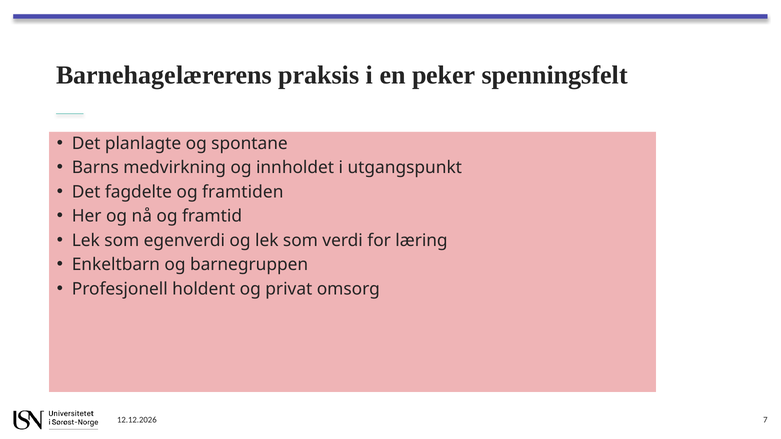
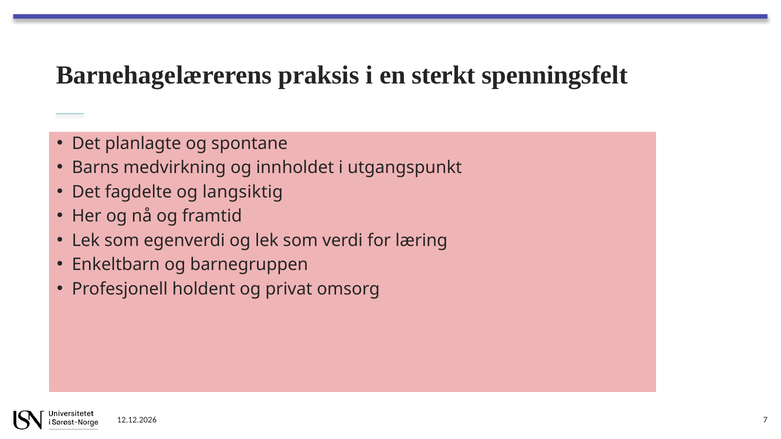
peker: peker -> sterkt
framtiden: framtiden -> langsiktig
